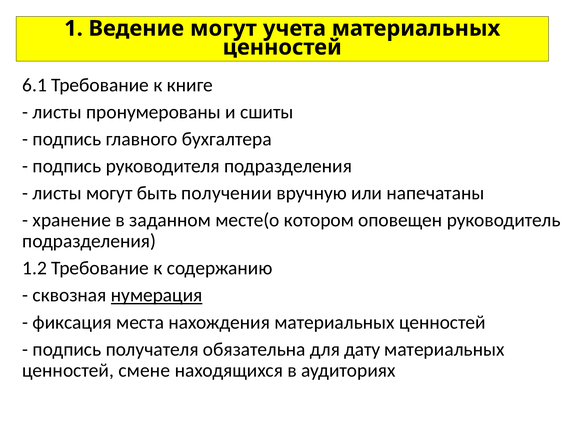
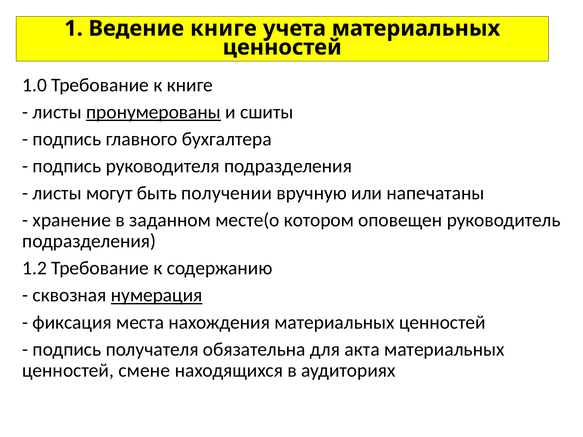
Ведение могут: могут -> книге
6.1: 6.1 -> 1.0
пронумерованы underline: none -> present
дату: дату -> акта
